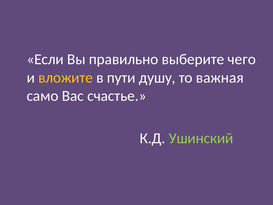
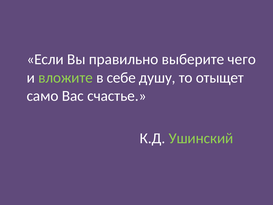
вложите colour: yellow -> light green
пути: пути -> себе
важная: важная -> отыщет
